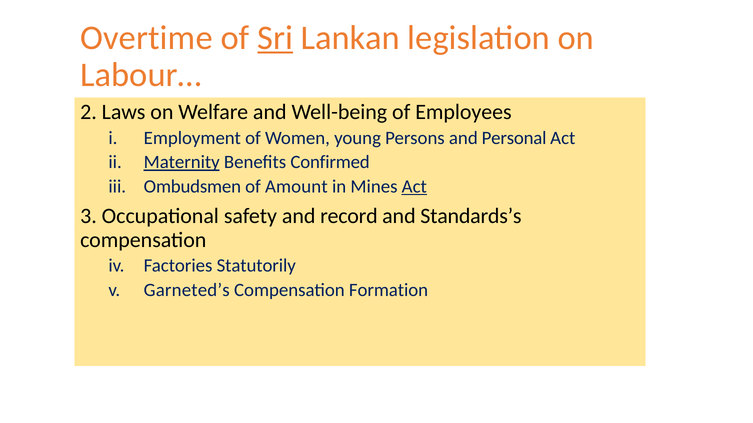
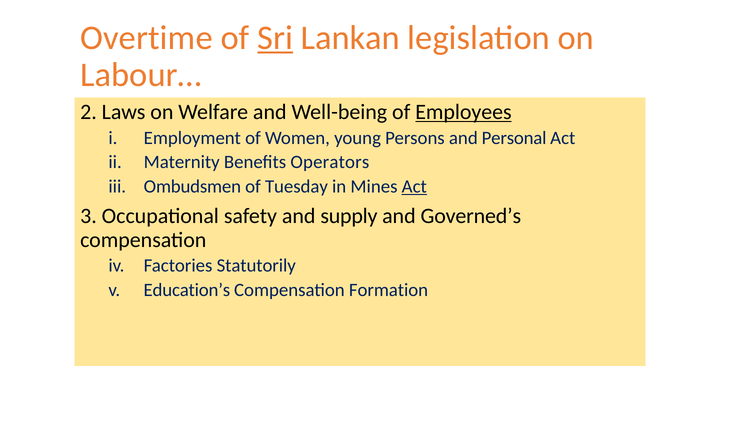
Employees underline: none -> present
Maternity underline: present -> none
Confirmed: Confirmed -> Operators
Amount: Amount -> Tuesday
record: record -> supply
Standards’s: Standards’s -> Governed’s
Garneted’s: Garneted’s -> Education’s
